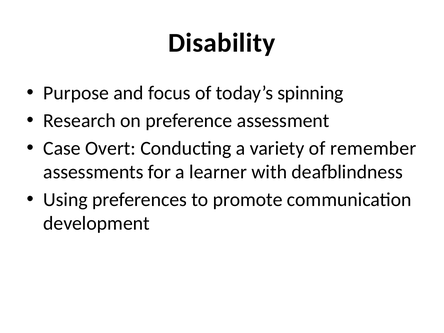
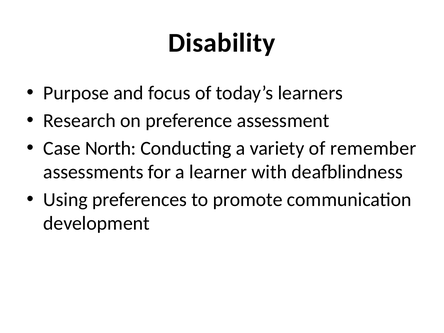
spinning: spinning -> learners
Overt: Overt -> North
